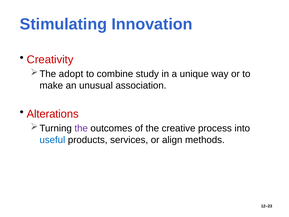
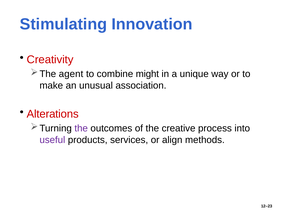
adopt: adopt -> agent
study: study -> might
useful colour: blue -> purple
